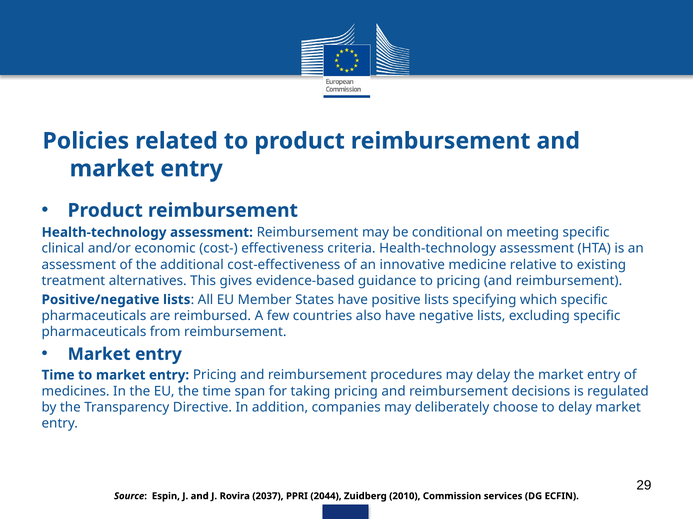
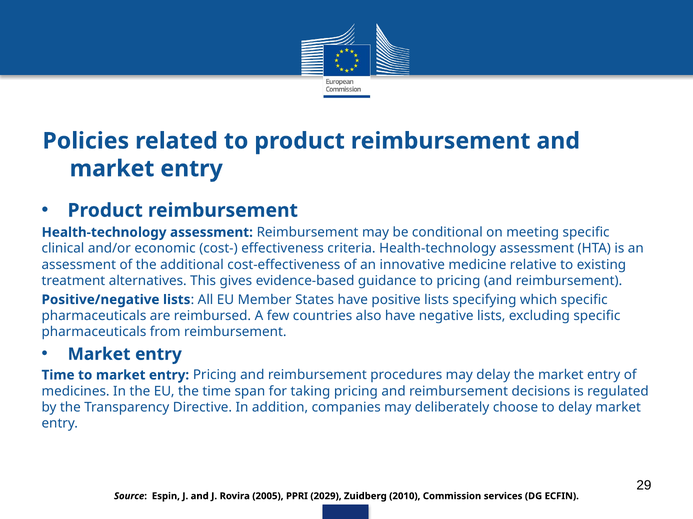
2037: 2037 -> 2005
2044: 2044 -> 2029
